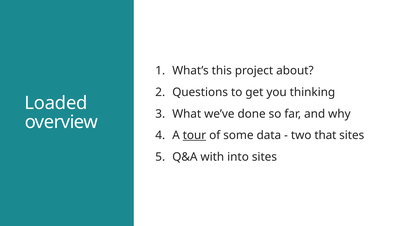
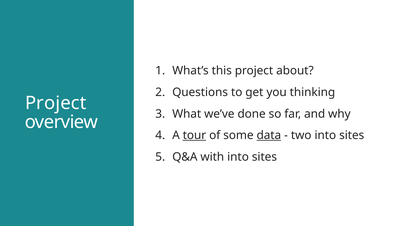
Loaded at (56, 103): Loaded -> Project
data underline: none -> present
two that: that -> into
